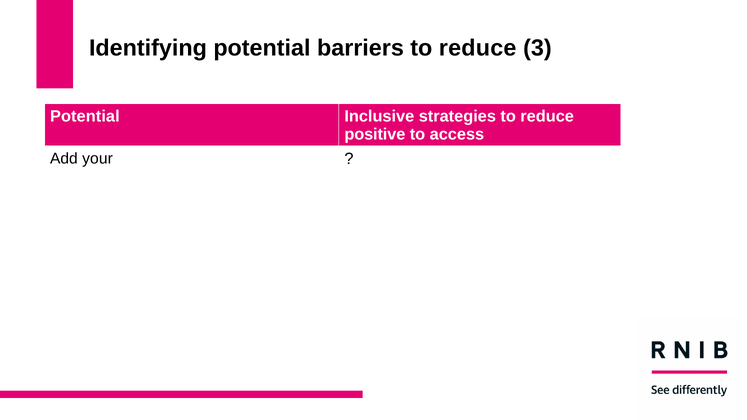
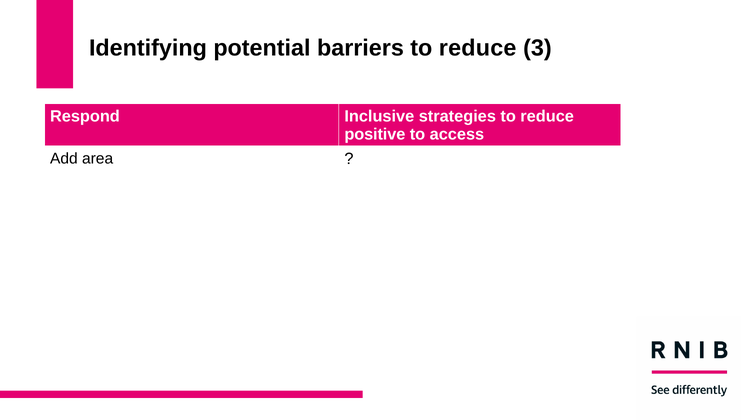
Potential at (85, 116): Potential -> Respond
your: your -> area
